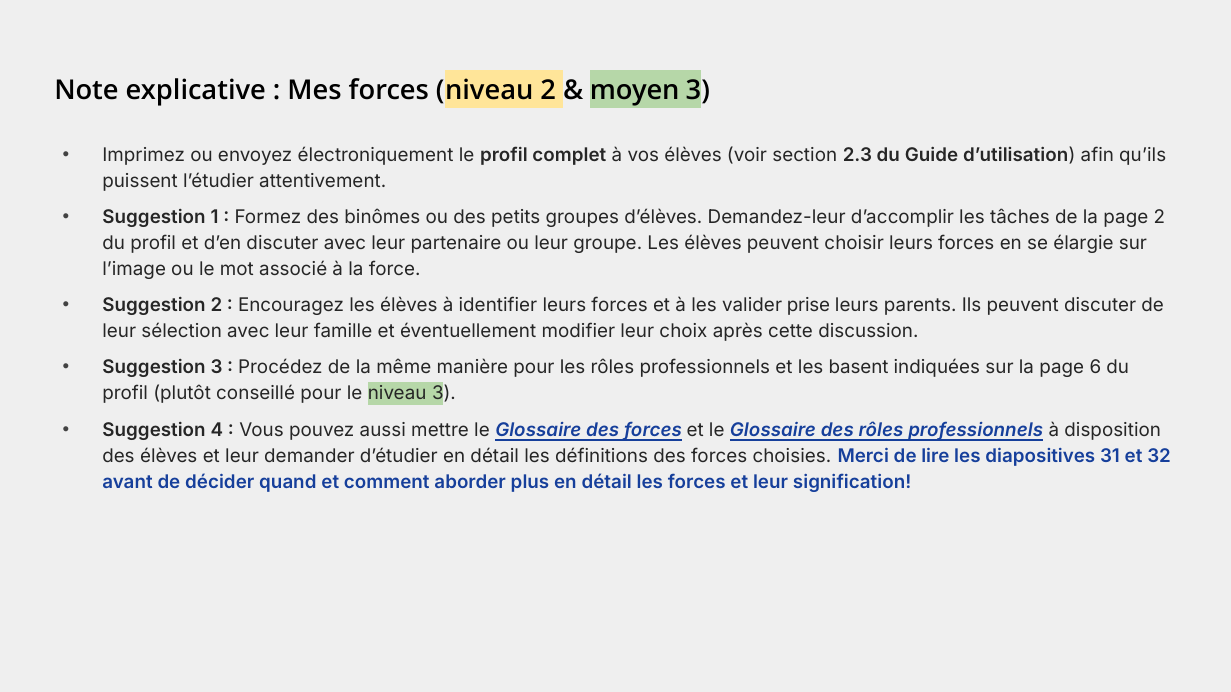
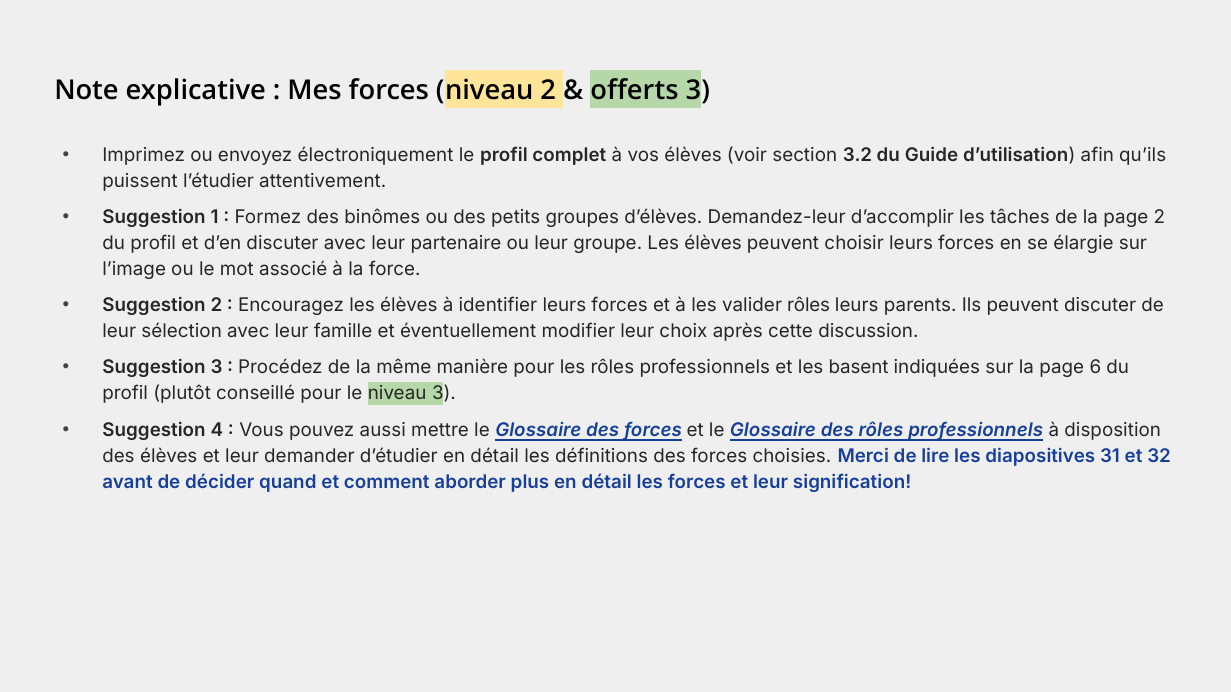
moyen: moyen -> offerts
2.3: 2.3 -> 3.2
valider prise: prise -> rôles
